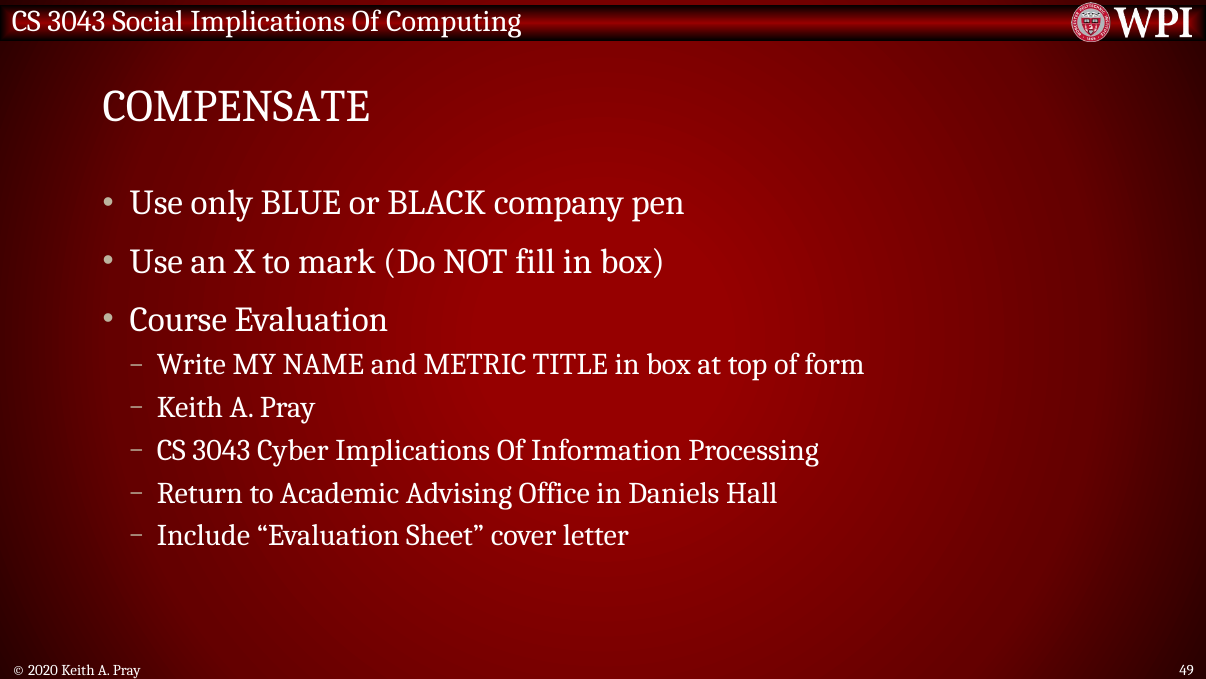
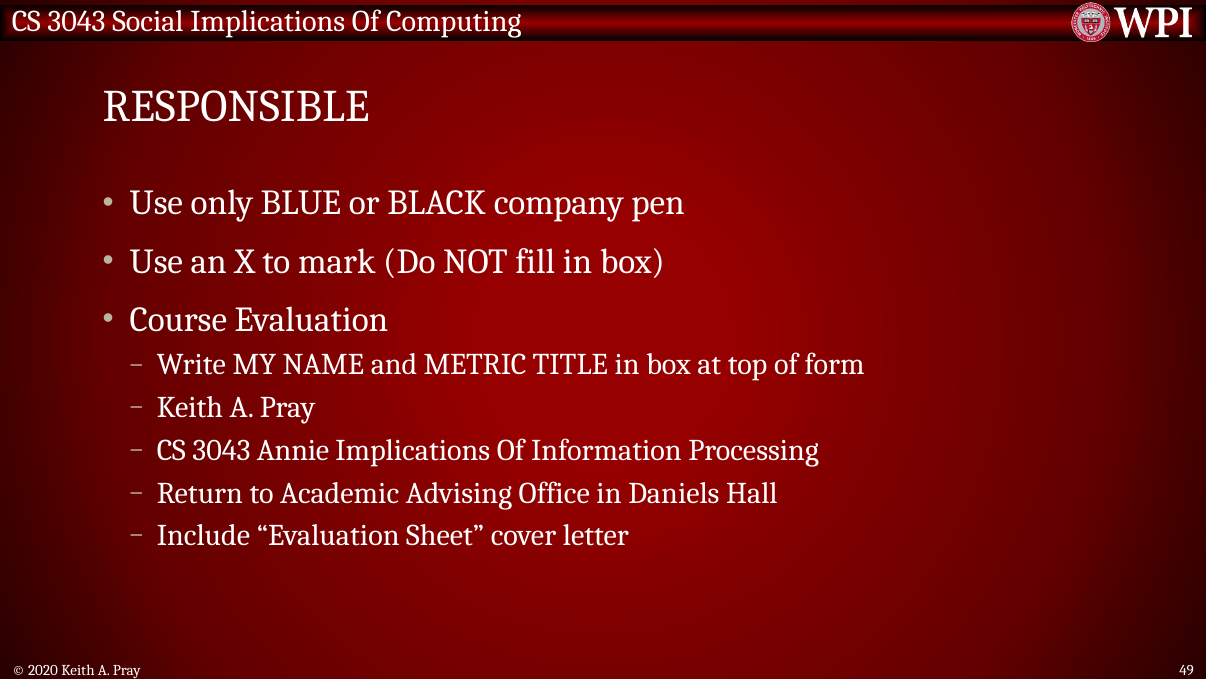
COMPENSATE: COMPENSATE -> RESPONSIBLE
Cyber: Cyber -> Annie
